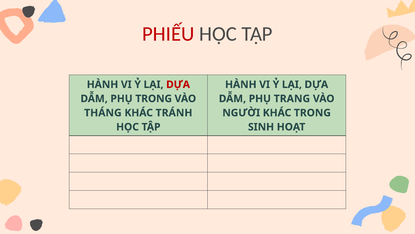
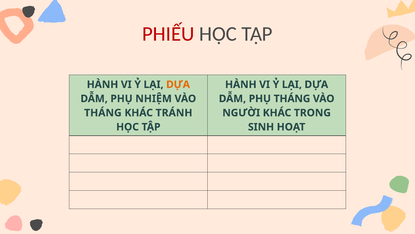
DỰA at (178, 84) colour: red -> orange
PHỤ TRONG: TRONG -> NHIỆM
PHỤ TRANG: TRANG -> THÁNG
